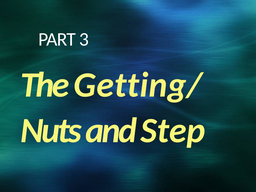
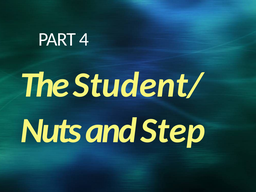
3: 3 -> 4
Getting/: Getting/ -> Student/
